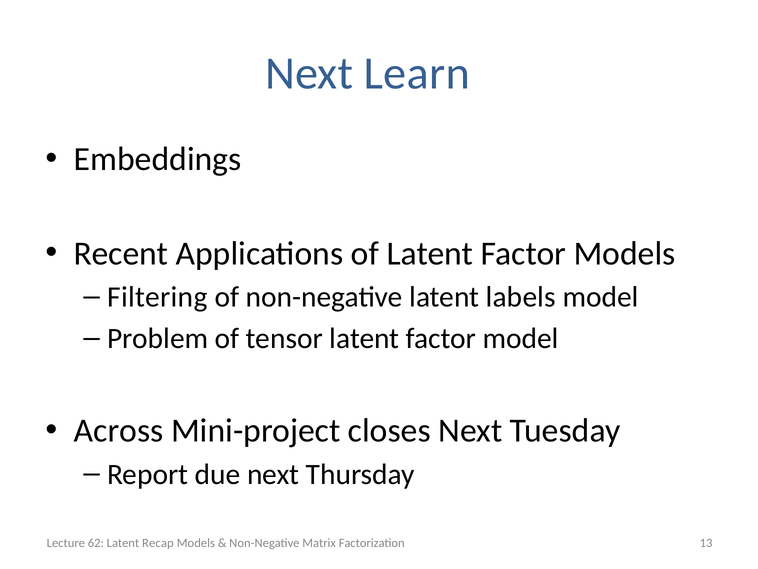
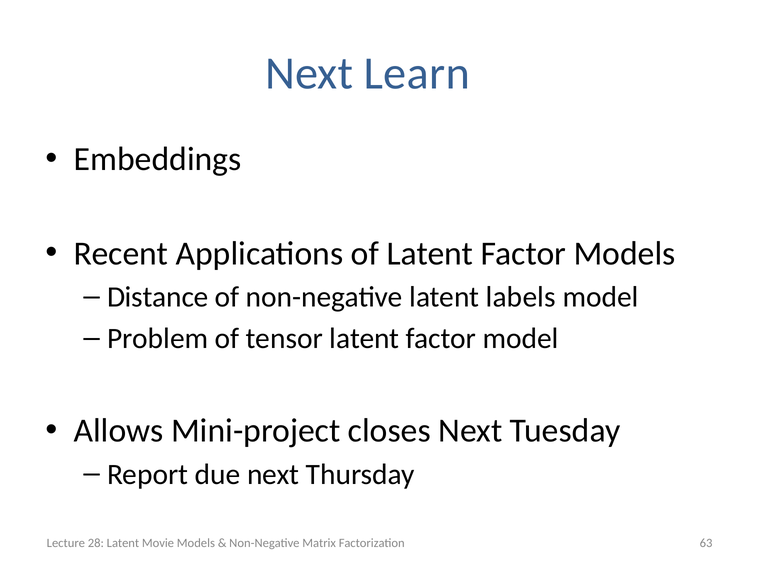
Filtering: Filtering -> Distance
Across: Across -> Allows
62: 62 -> 28
Recap: Recap -> Movie
13: 13 -> 63
